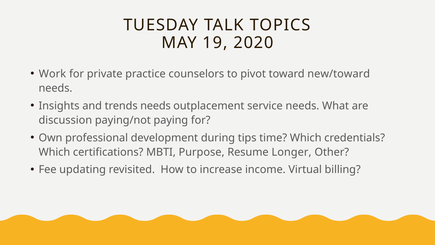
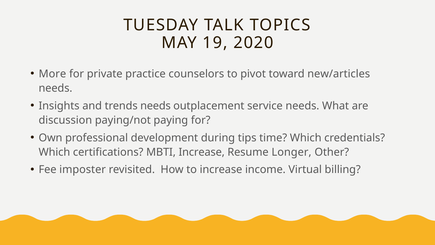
Work: Work -> More
new/toward: new/toward -> new/articles
MBTI Purpose: Purpose -> Increase
updating: updating -> imposter
